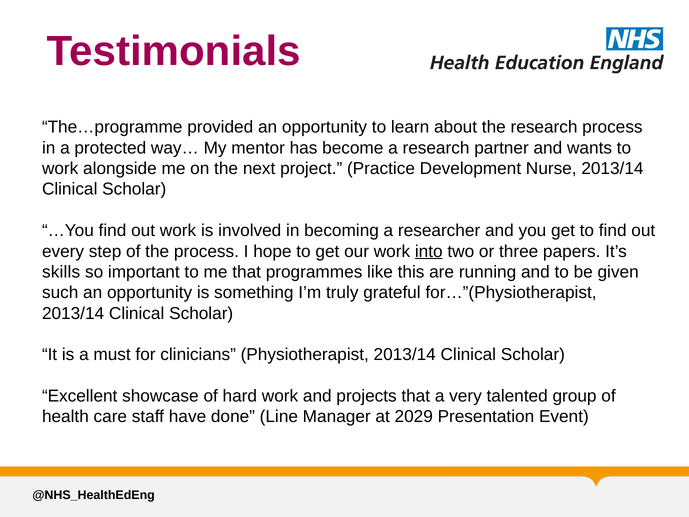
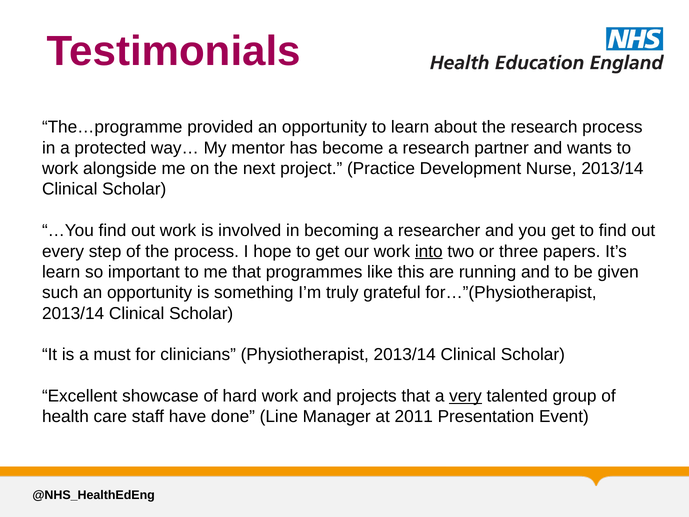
skills at (61, 272): skills -> learn
very underline: none -> present
2029: 2029 -> 2011
